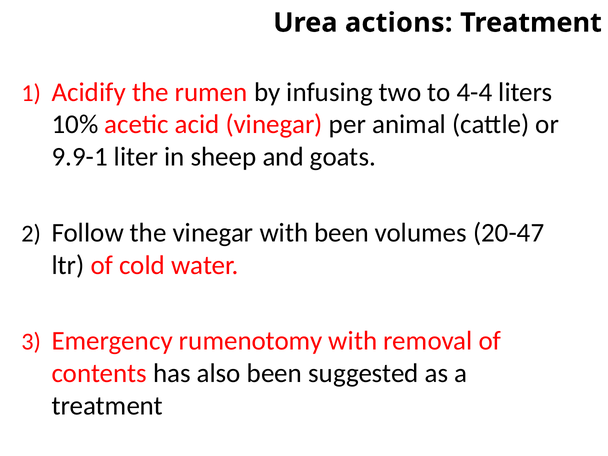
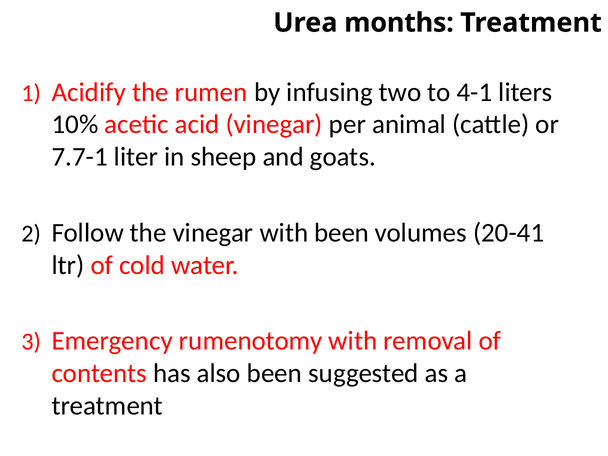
actions: actions -> months
4-4: 4-4 -> 4-1
9.9-1: 9.9-1 -> 7.7-1
20-47: 20-47 -> 20-41
